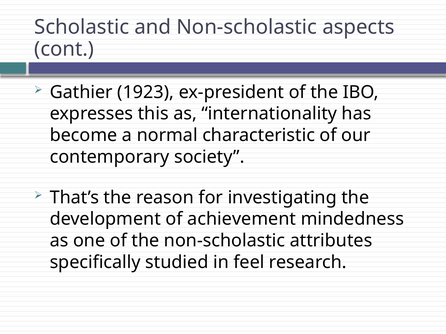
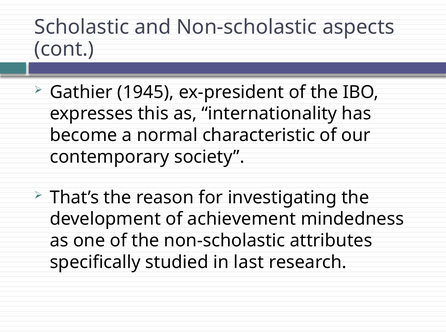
1923: 1923 -> 1945
feel: feel -> last
